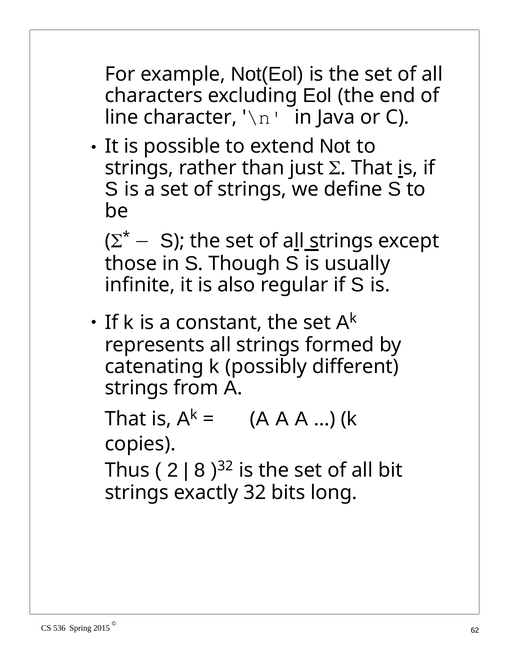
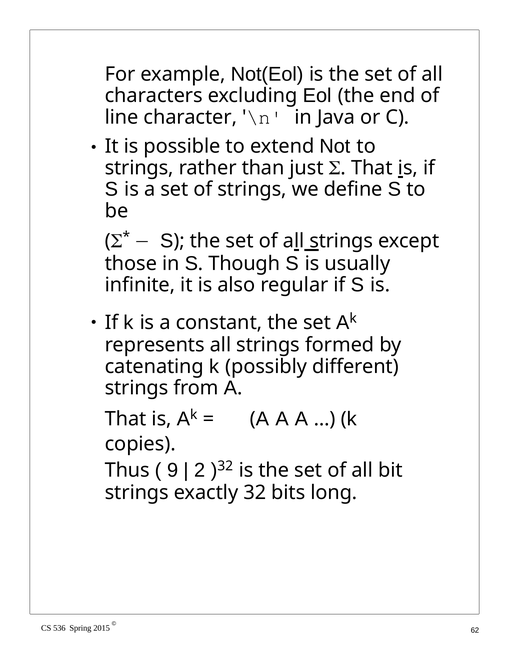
2: 2 -> 9
8: 8 -> 2
